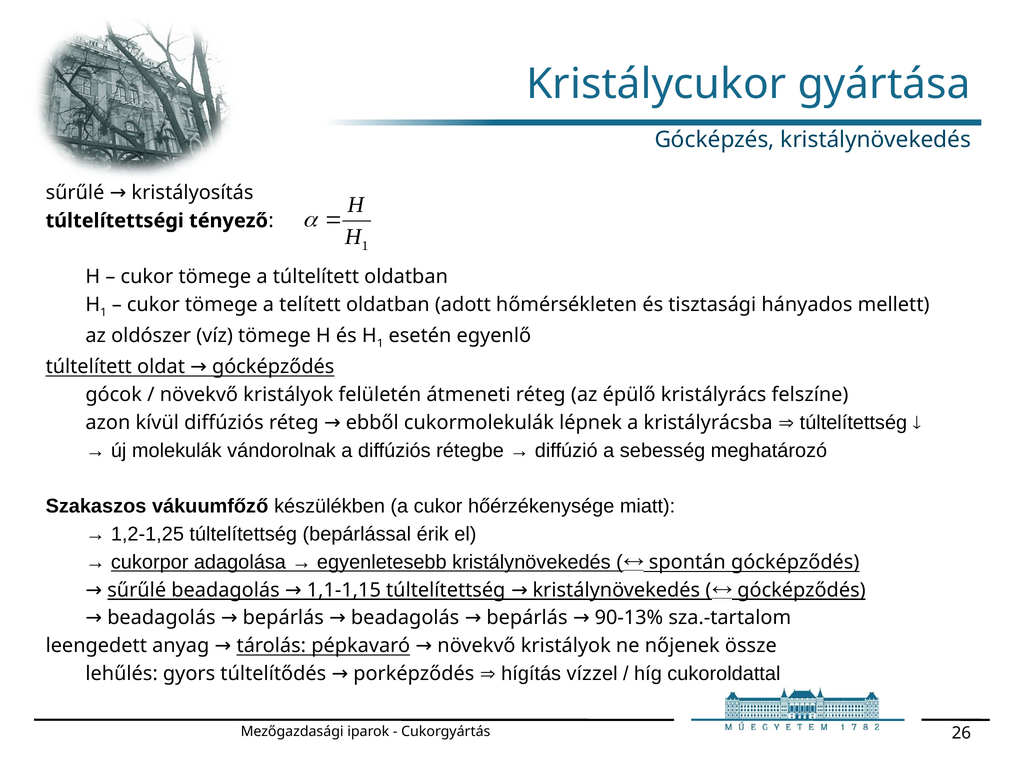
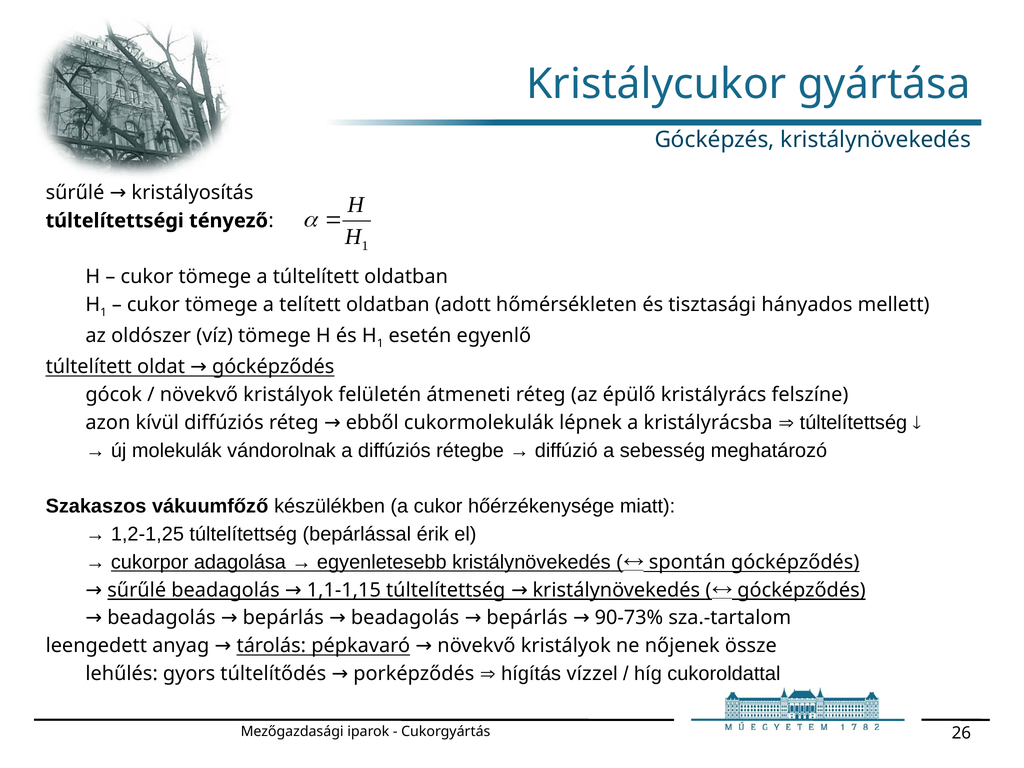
90-13%: 90-13% -> 90-73%
